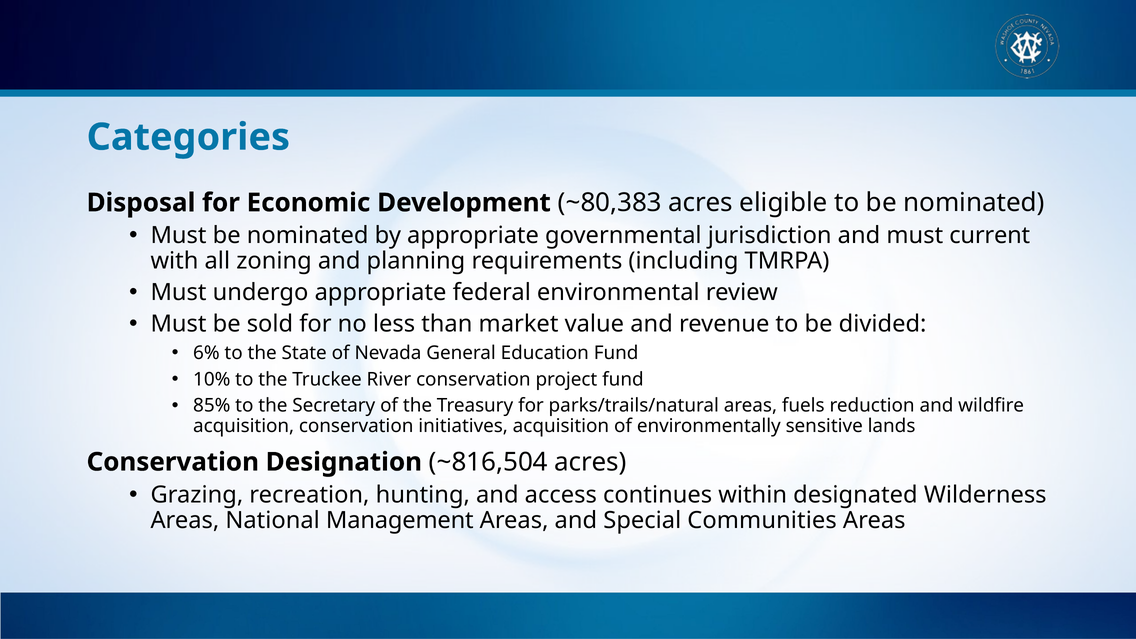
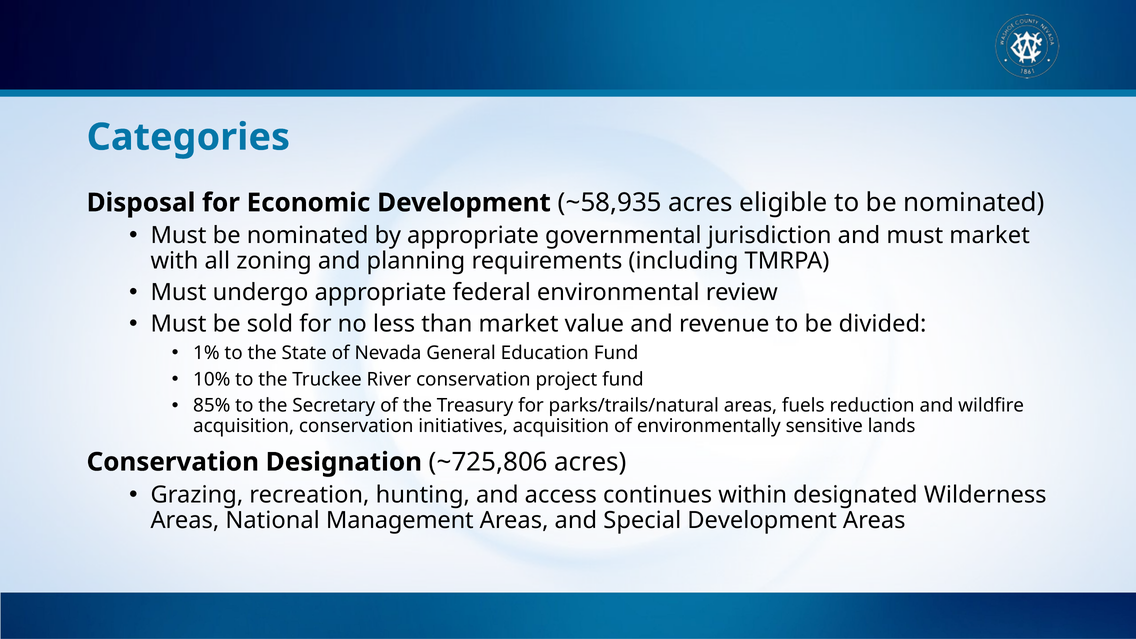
~80,383: ~80,383 -> ~58,935
must current: current -> market
6%: 6% -> 1%
~816,504: ~816,504 -> ~725,806
Special Communities: Communities -> Development
